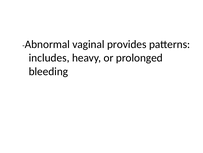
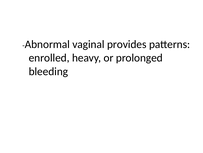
includes: includes -> enrolled
